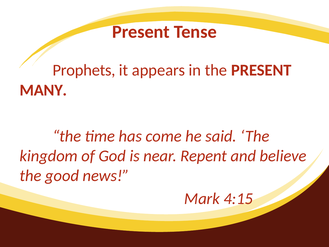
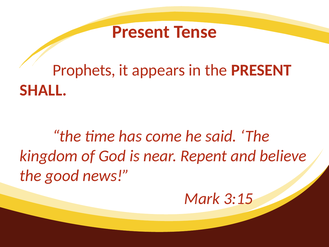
MANY: MANY -> SHALL
4:15: 4:15 -> 3:15
